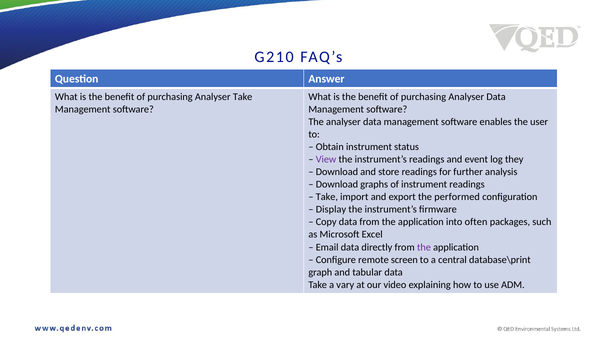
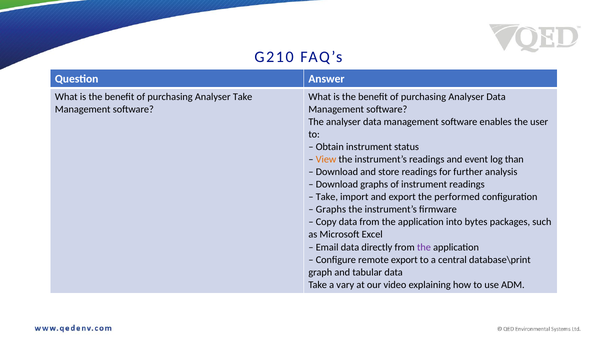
View colour: purple -> orange
they: they -> than
Display at (331, 209): Display -> Graphs
often: often -> bytes
remote screen: screen -> export
